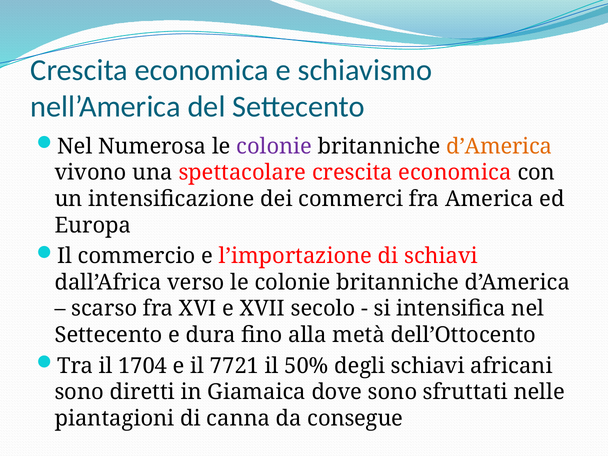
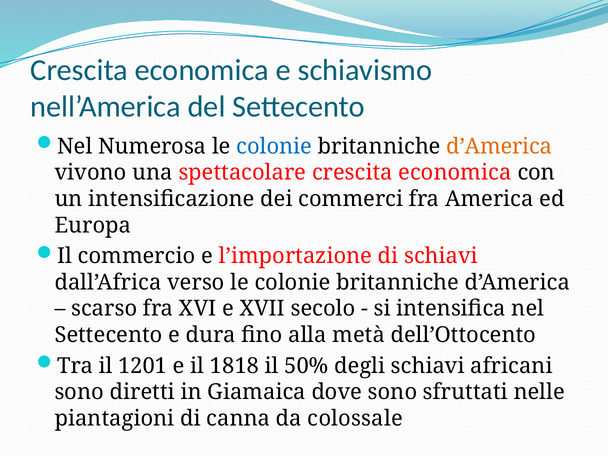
colonie at (274, 146) colour: purple -> blue
1704: 1704 -> 1201
7721: 7721 -> 1818
consegue: consegue -> colossale
